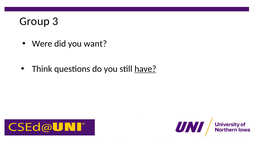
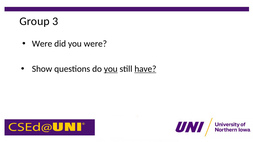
you want: want -> were
Think: Think -> Show
you at (111, 69) underline: none -> present
